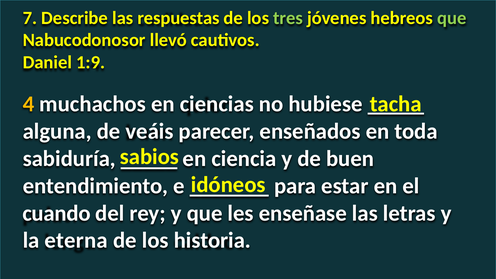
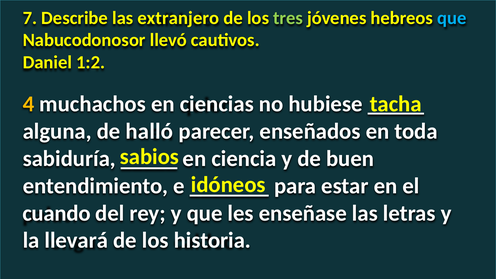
respuestas: respuestas -> extranjero
que at (452, 18) colour: light green -> light blue
1:9: 1:9 -> 1:2
veáis: veáis -> halló
eterna: eterna -> llevará
